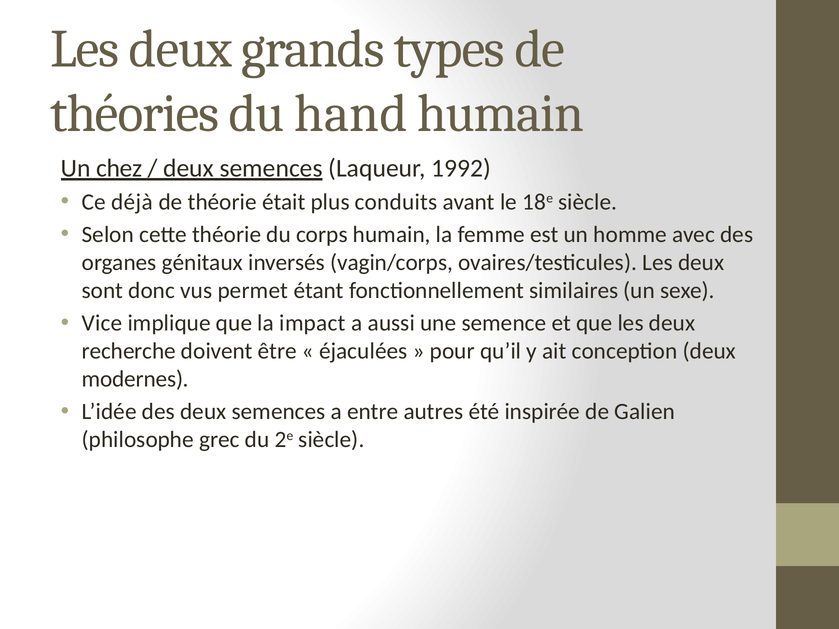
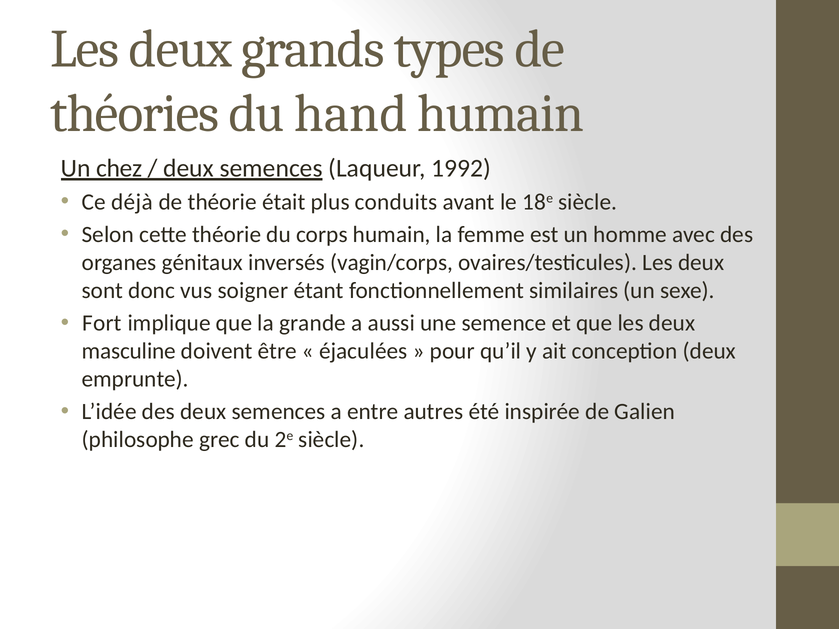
permet: permet -> soigner
Vice: Vice -> Fort
impact: impact -> grande
recherche: recherche -> masculine
modernes: modernes -> emprunte
